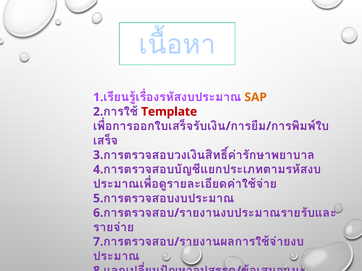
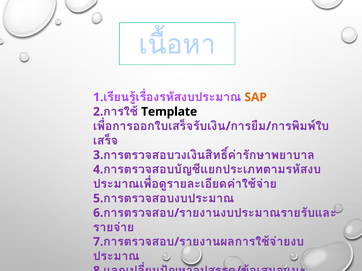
Template colour: red -> black
